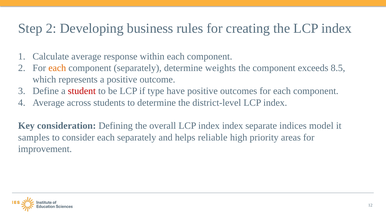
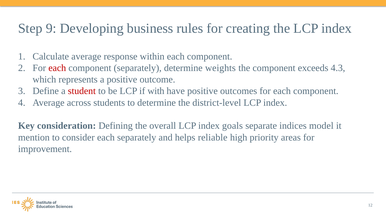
Step 2: 2 -> 9
each at (57, 68) colour: orange -> red
8.5: 8.5 -> 4.3
type: type -> with
index index: index -> goals
samples: samples -> mention
